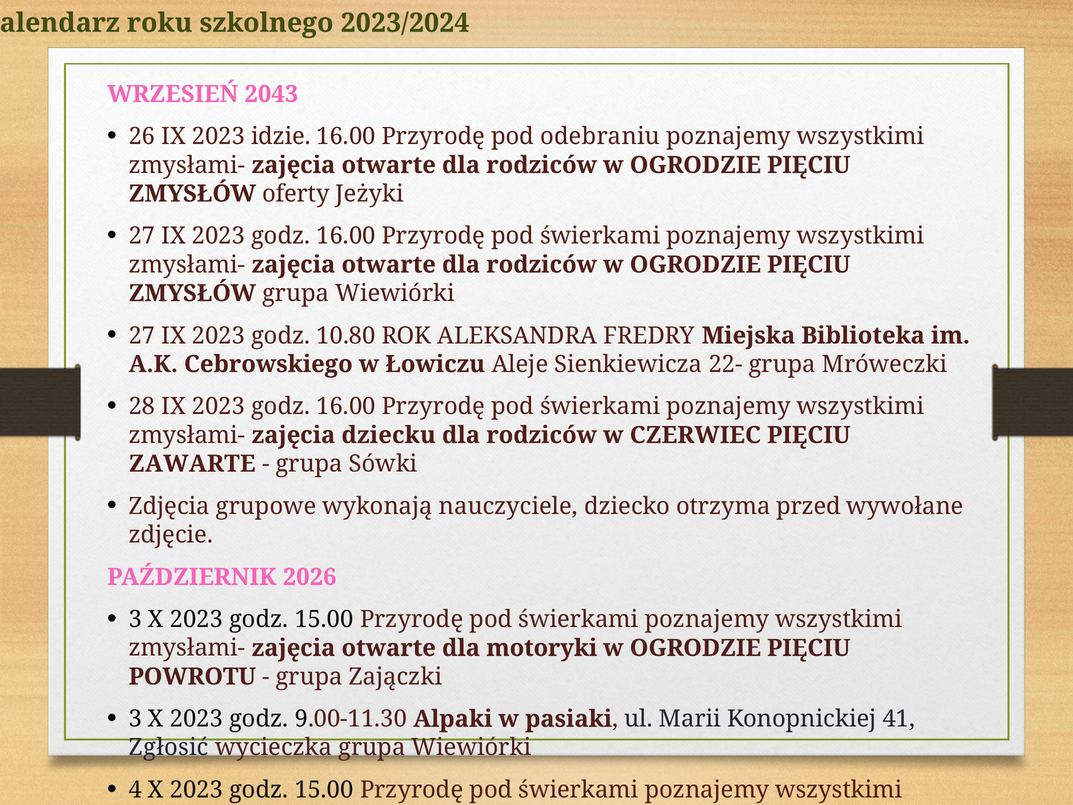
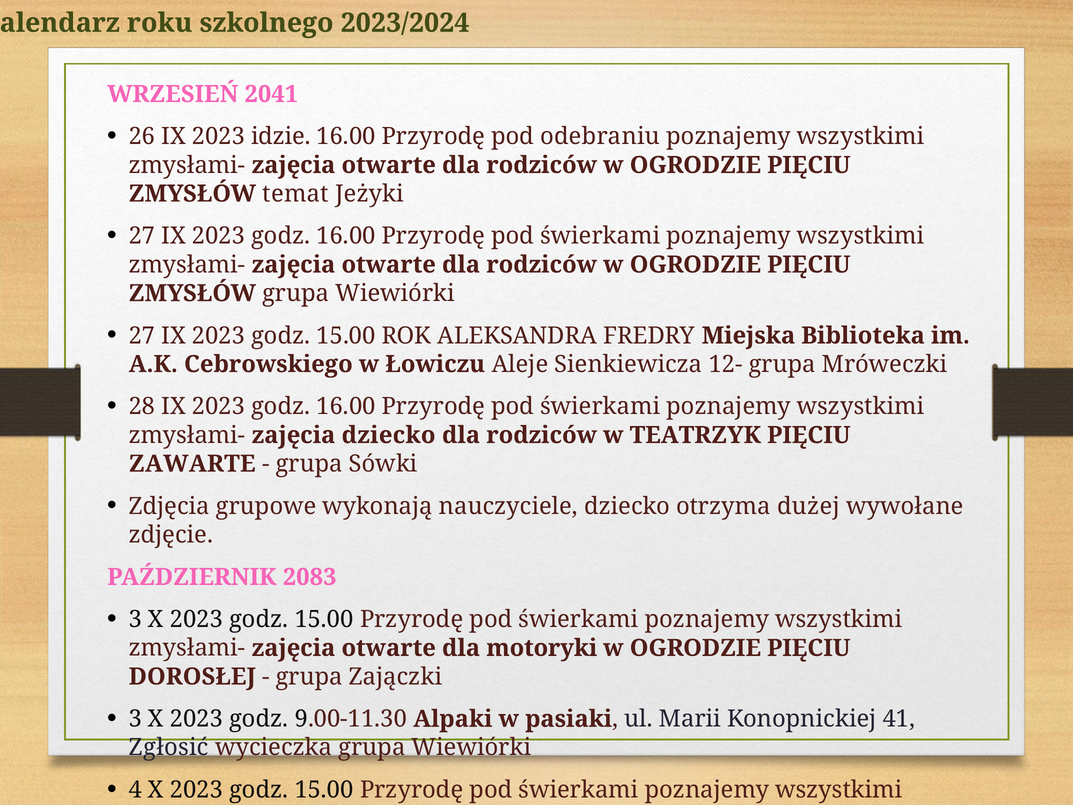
2043: 2043 -> 2041
oferty: oferty -> temat
IX 2023 godz 10.80: 10.80 -> 15.00
22-: 22- -> 12-
zajęcia dziecku: dziecku -> dziecko
CZERWIEC: CZERWIEC -> TEATRZYK
przed: przed -> dużej
2026: 2026 -> 2083
POWROTU: POWROTU -> DOROSŁEJ
